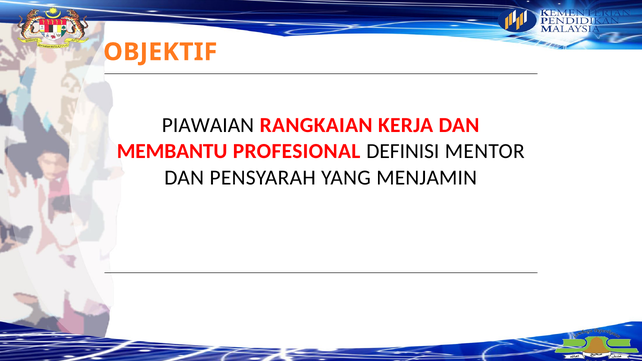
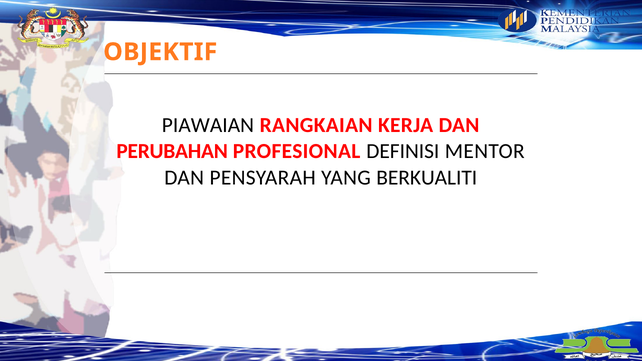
MEMBANTU: MEMBANTU -> PERUBAHAN
MENJAMIN: MENJAMIN -> BERKUALITI
